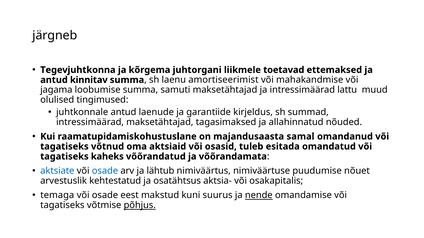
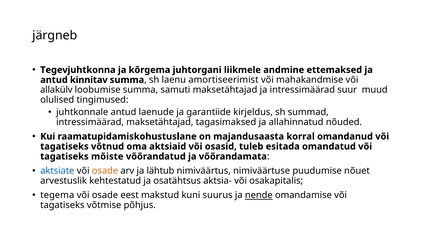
toetavad: toetavad -> andmine
jagama: jagama -> allakülv
lattu: lattu -> suur
samal: samal -> korral
kaheks: kaheks -> mõiste
osade at (105, 171) colour: blue -> orange
temaga: temaga -> tegema
põhjus underline: present -> none
